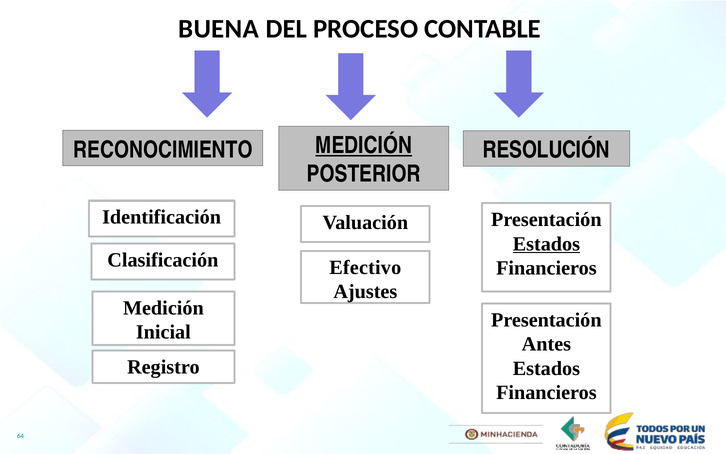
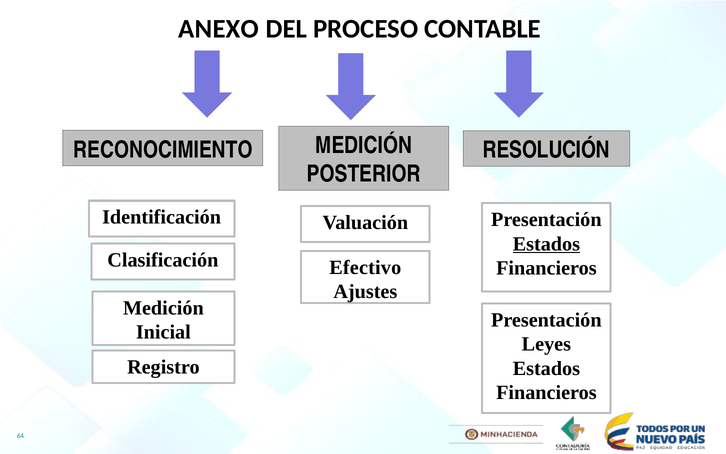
BUENA: BUENA -> ANEXO
MEDICIÓN at (364, 146) underline: present -> none
Antes: Antes -> Leyes
